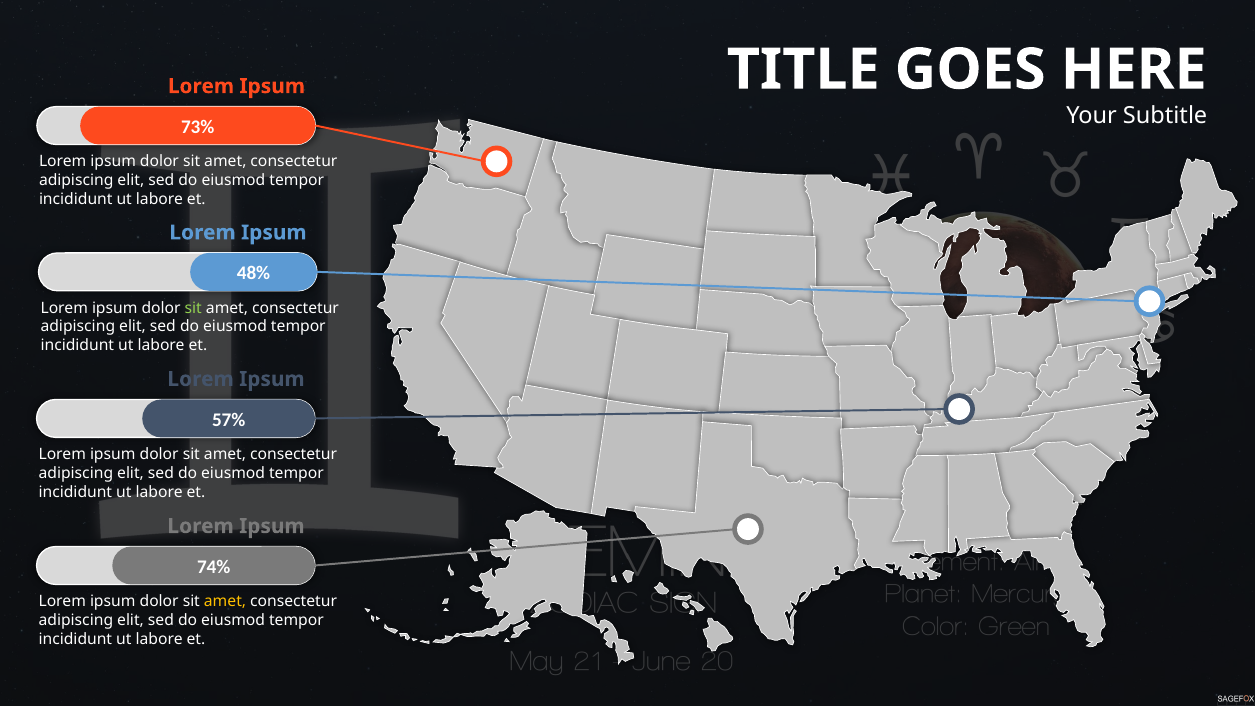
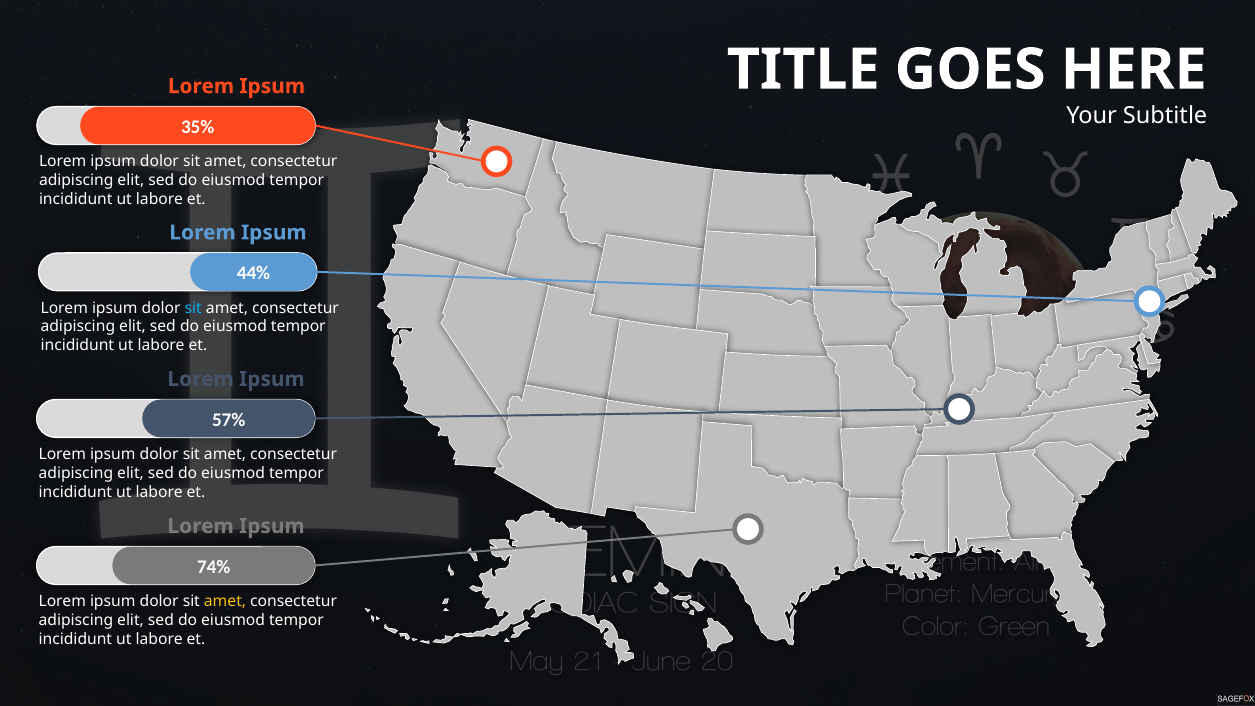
73%: 73% -> 35%
48%: 48% -> 44%
sit at (193, 308) colour: light green -> light blue
